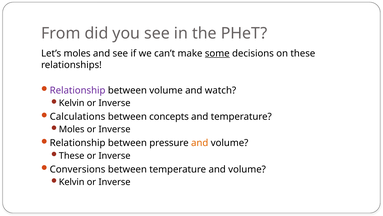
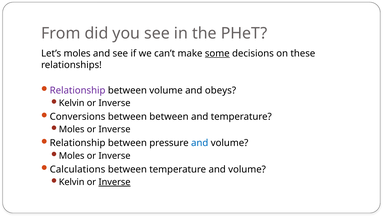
watch: watch -> obeys
Calculations: Calculations -> Conversions
between concepts: concepts -> between
and at (200, 143) colour: orange -> blue
These at (72, 155): These -> Moles
Conversions: Conversions -> Calculations
Inverse at (115, 182) underline: none -> present
